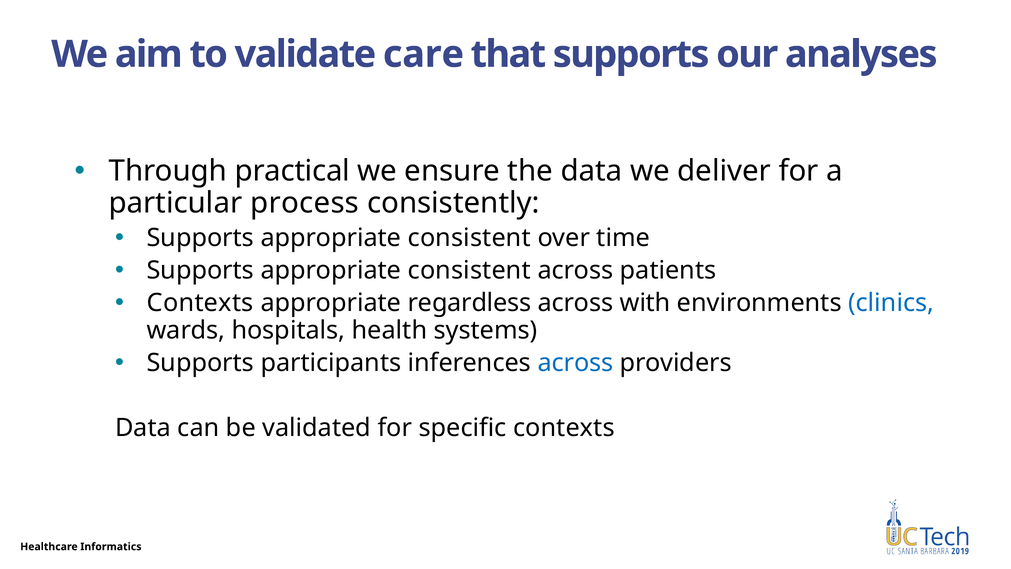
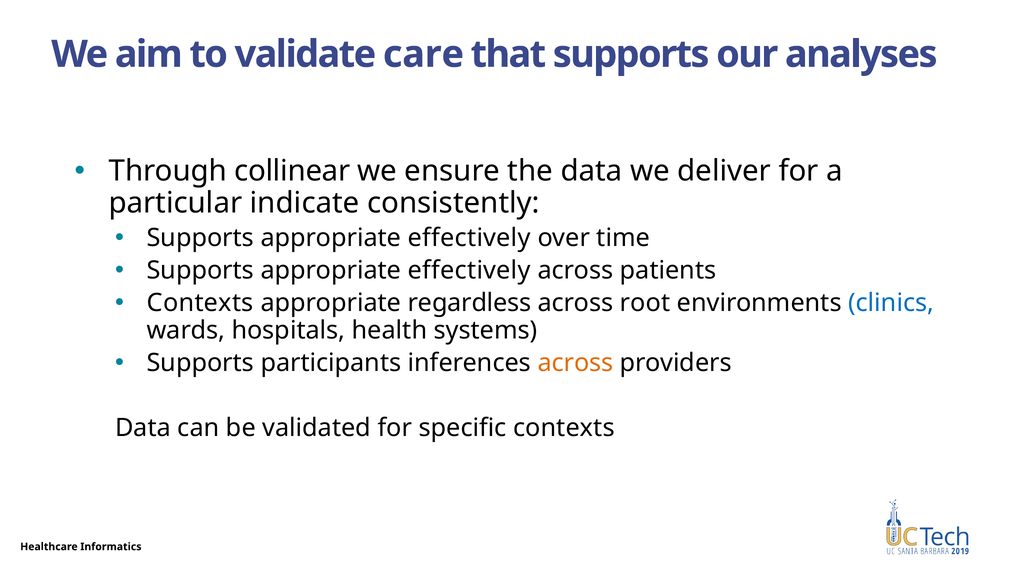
practical: practical -> collinear
process: process -> indicate
consistent at (469, 238): consistent -> effectively
consistent at (469, 270): consistent -> effectively
with: with -> root
across at (576, 363) colour: blue -> orange
